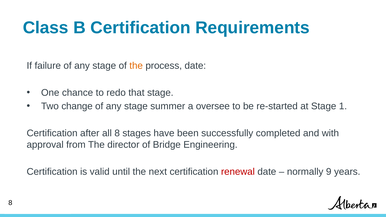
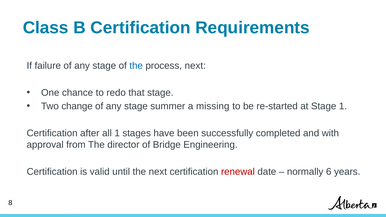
the at (136, 66) colour: orange -> blue
process date: date -> next
oversee: oversee -> missing
all 8: 8 -> 1
9: 9 -> 6
